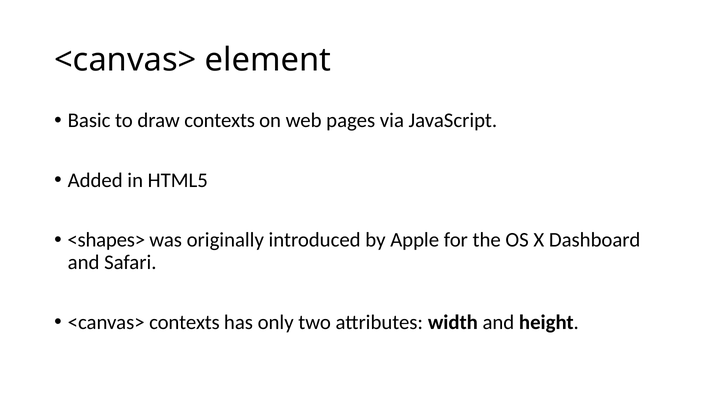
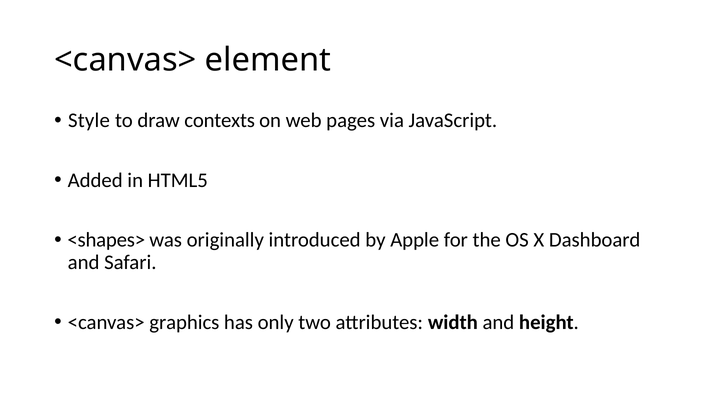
Basic: Basic -> Style
<canvas> contexts: contexts -> graphics
